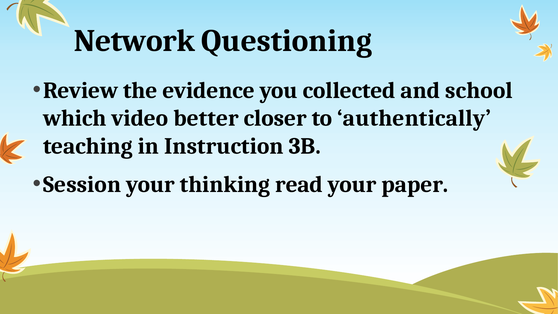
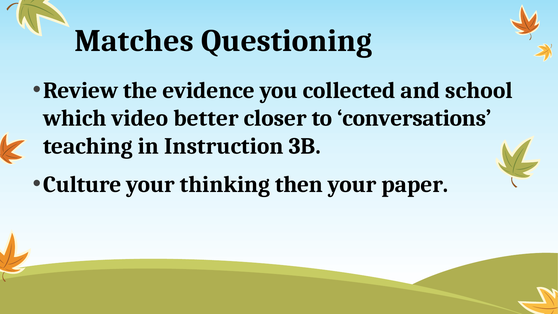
Network: Network -> Matches
authentically: authentically -> conversations
Session: Session -> Culture
read: read -> then
